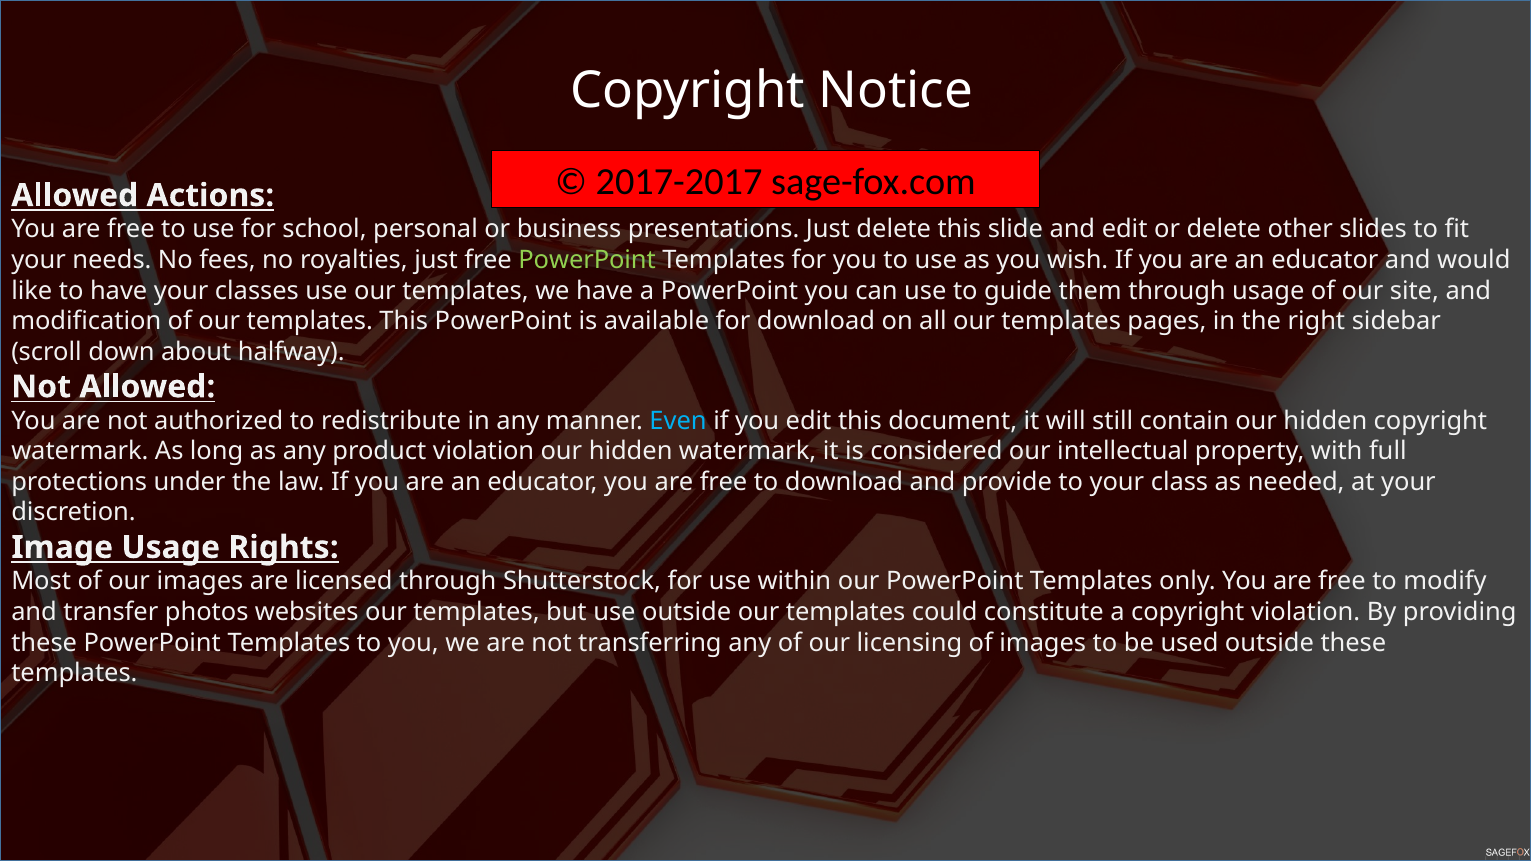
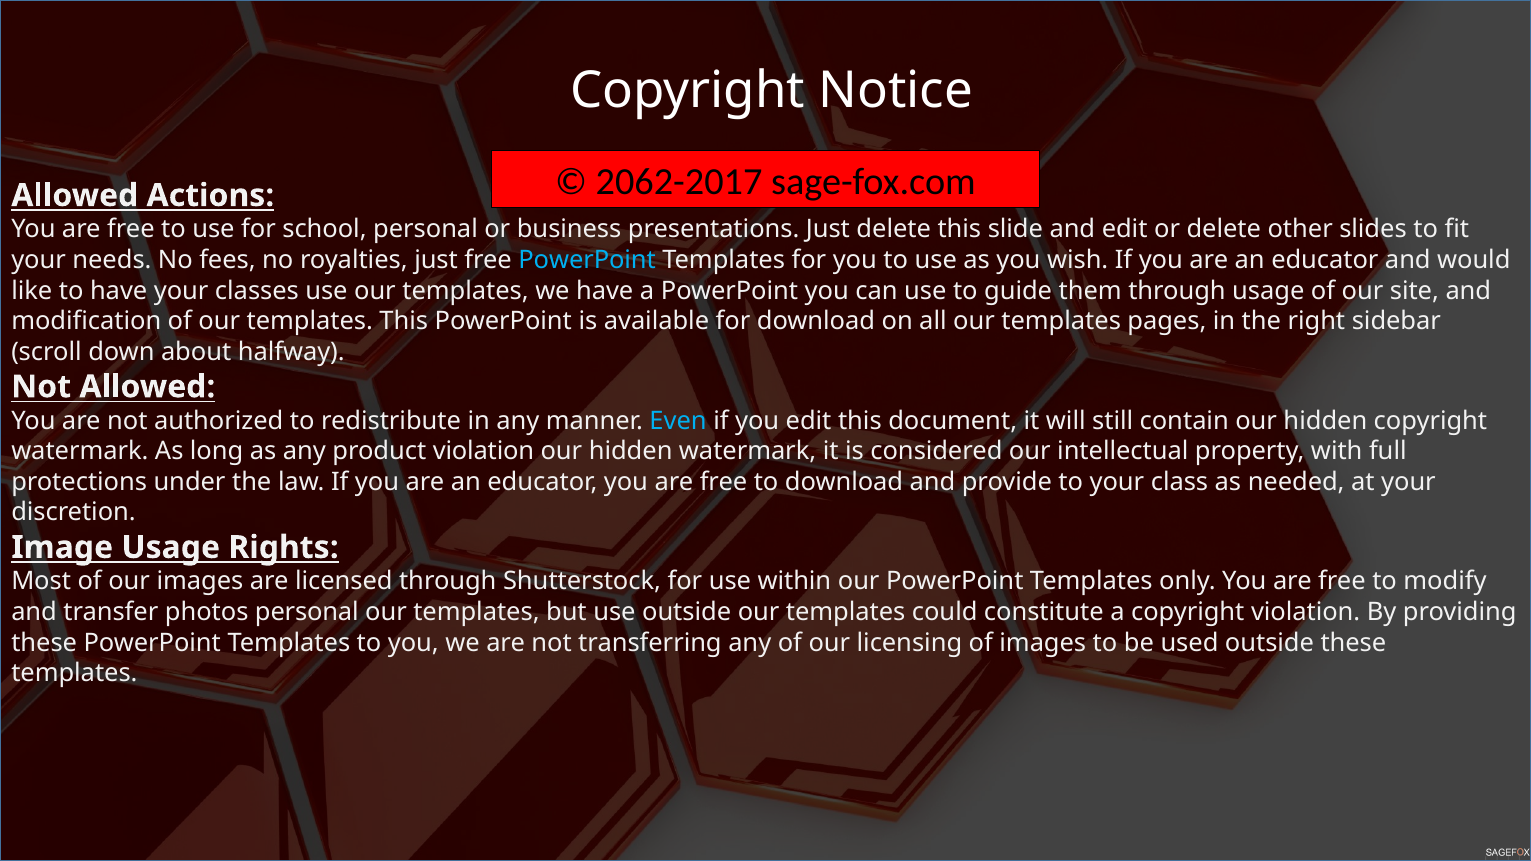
2017-2017: 2017-2017 -> 2062-2017
PowerPoint at (587, 260) colour: light green -> light blue
photos websites: websites -> personal
